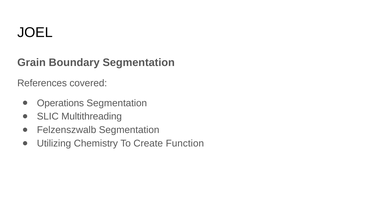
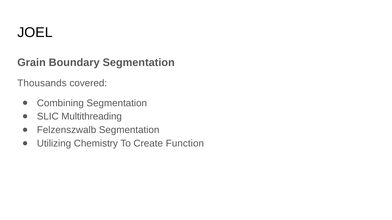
References: References -> Thousands
Operations: Operations -> Combining
